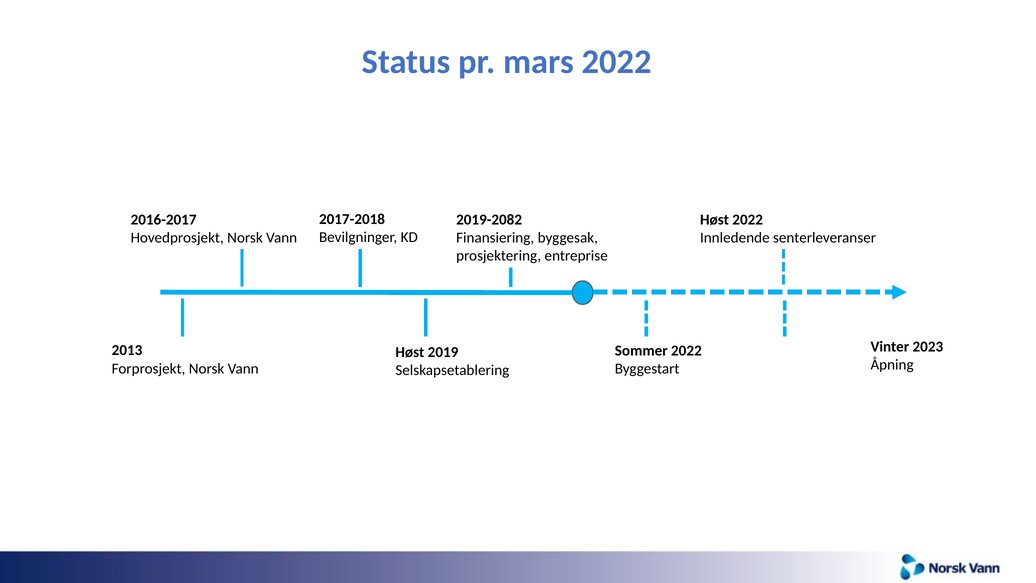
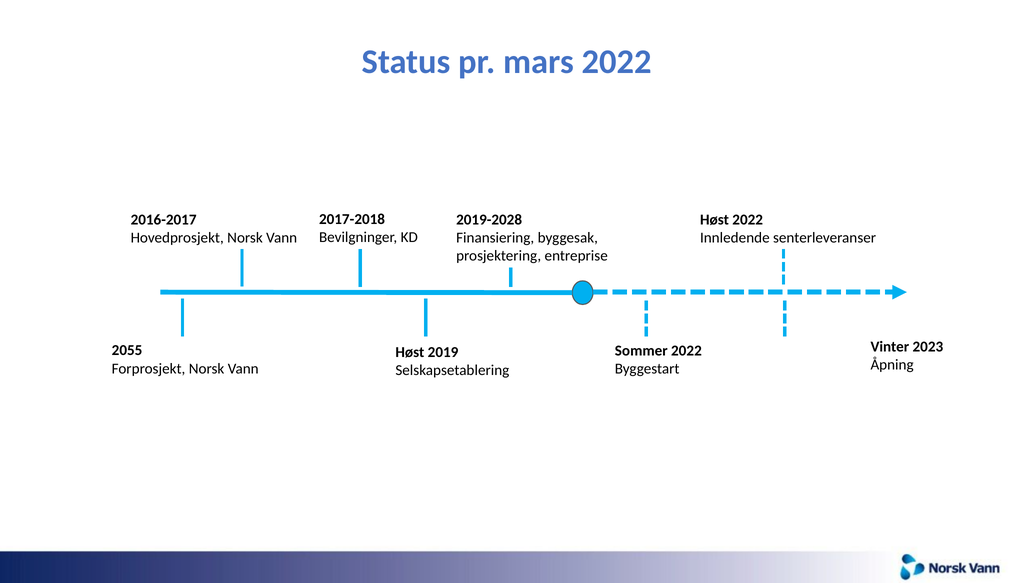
2019-2082: 2019-2082 -> 2019-2028
2013: 2013 -> 2055
